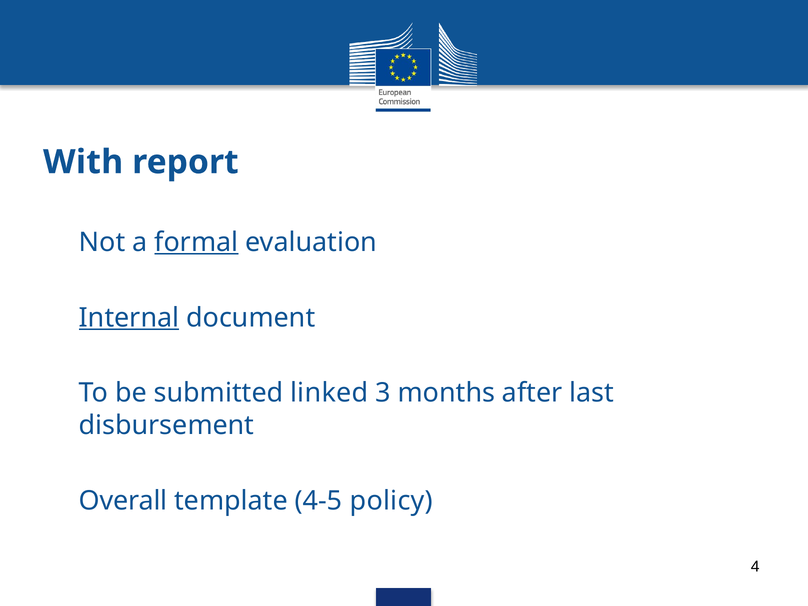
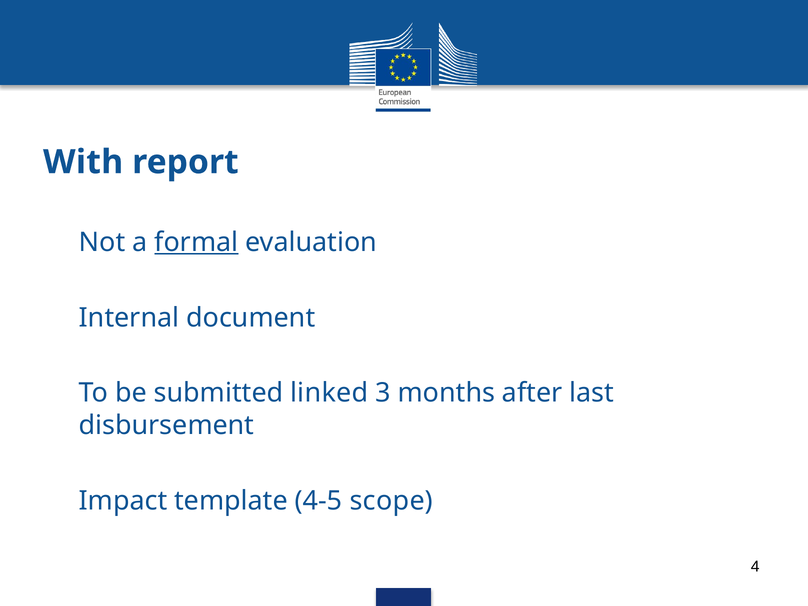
Internal underline: present -> none
Overall: Overall -> Impact
policy: policy -> scope
